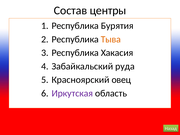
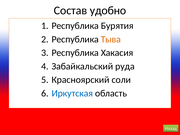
центры: центры -> удобно
овец: овец -> соли
Иркутская colour: purple -> blue
